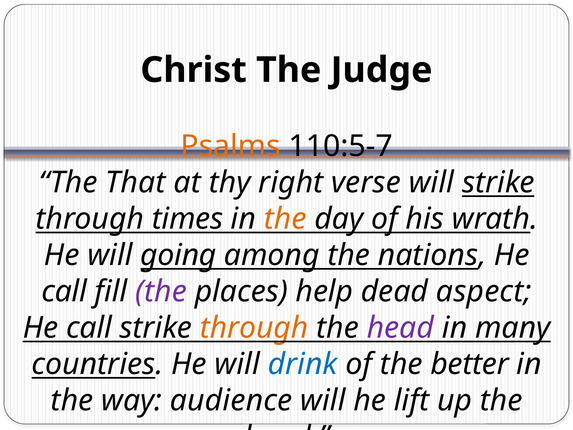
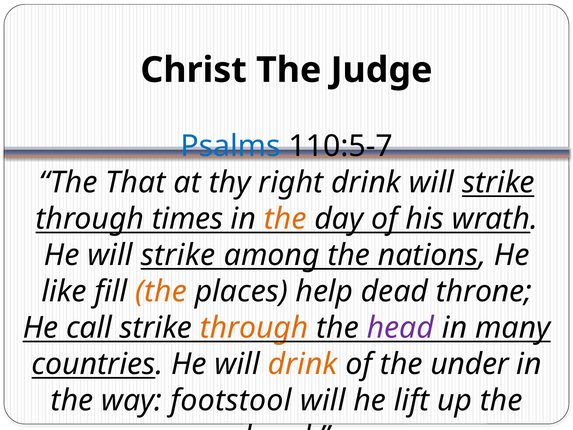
Psalms colour: orange -> blue
right verse: verse -> drink
He will going: going -> strike
call at (64, 291): call -> like
the at (161, 291) colour: purple -> orange
aspect: aspect -> throne
drink at (303, 364) colour: blue -> orange
better: better -> under
audience: audience -> footstool
